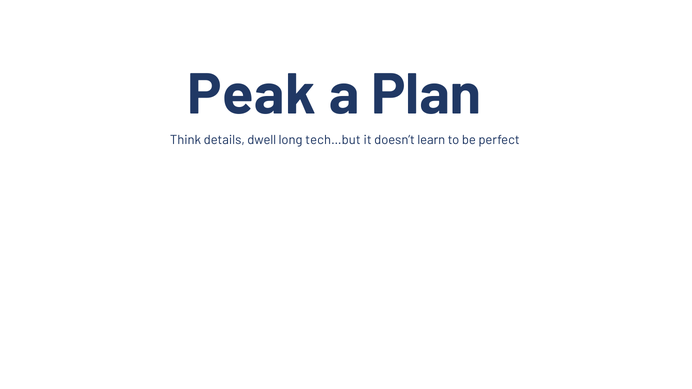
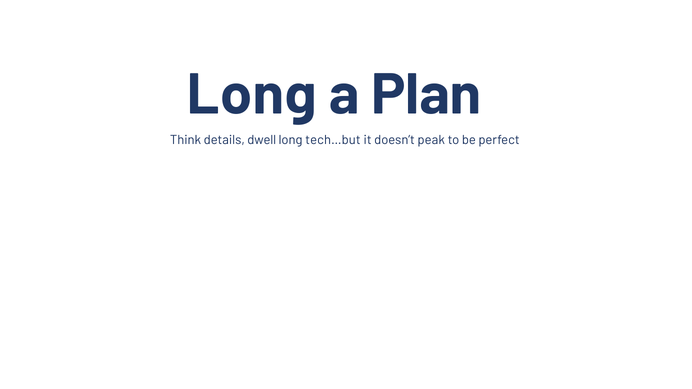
Peak at (252, 95): Peak -> Long
learn: learn -> peak
